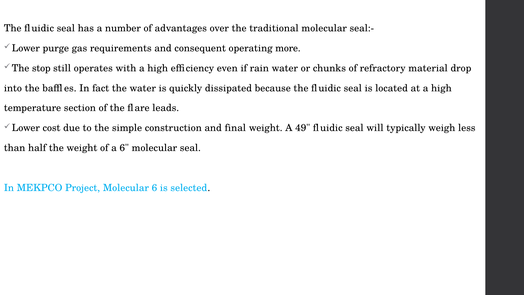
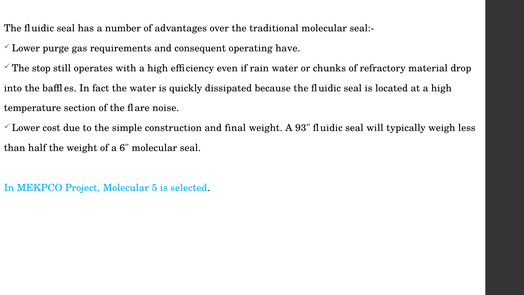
more: more -> have
leads: leads -> noise
49: 49 -> 93
Molecular 6: 6 -> 5
